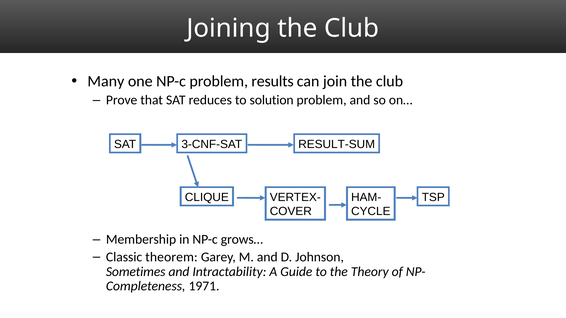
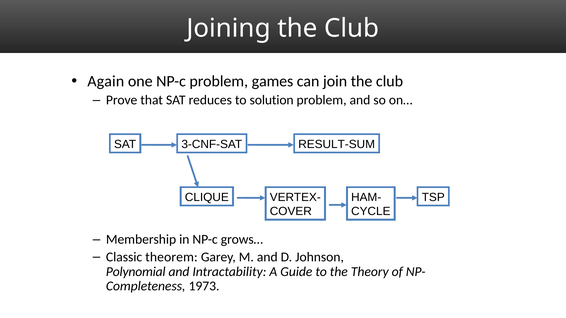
Many: Many -> Again
results: results -> games
Sometimes: Sometimes -> Polynomial
1971: 1971 -> 1973
